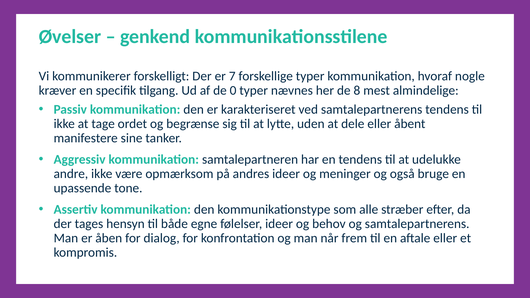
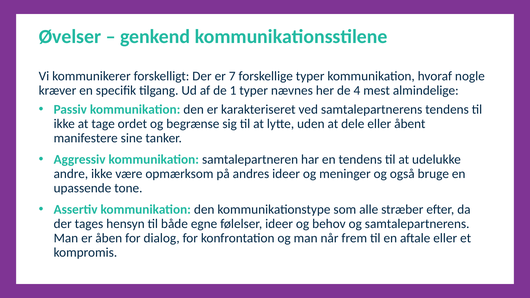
0: 0 -> 1
8: 8 -> 4
